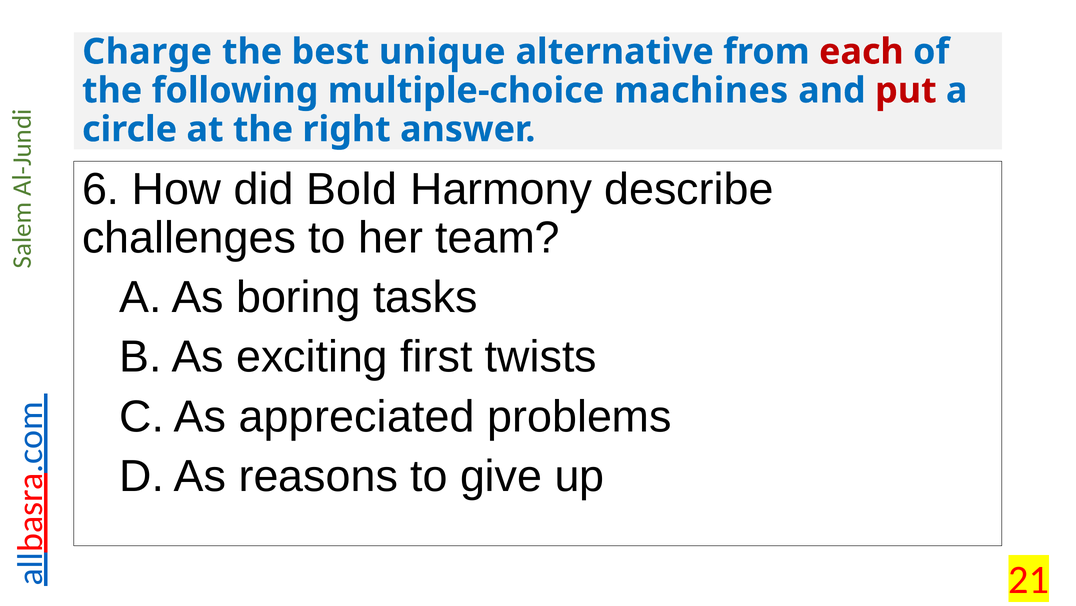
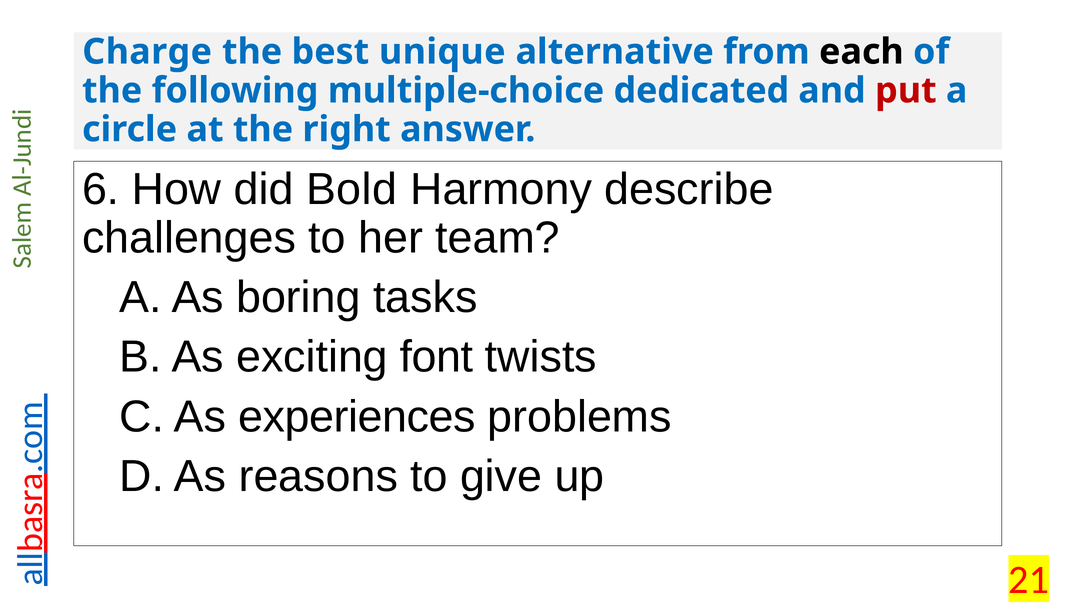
each colour: red -> black
machines: machines -> dedicated
first: first -> font
appreciated: appreciated -> experiences
